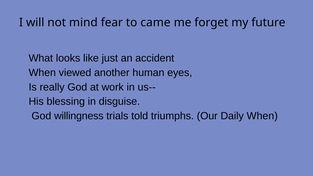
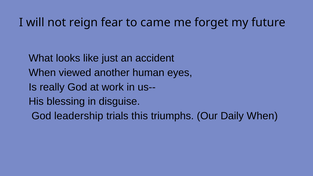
mind: mind -> reign
willingness: willingness -> leadership
told: told -> this
